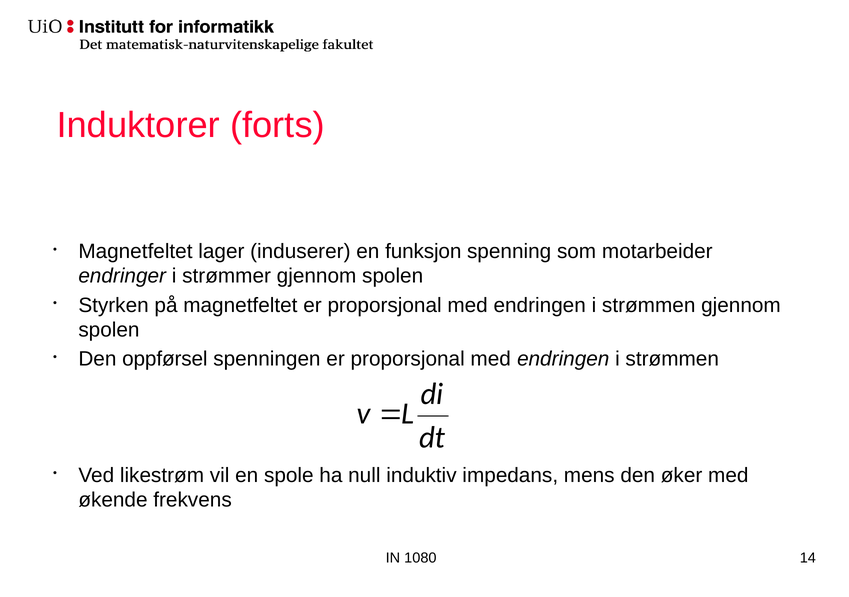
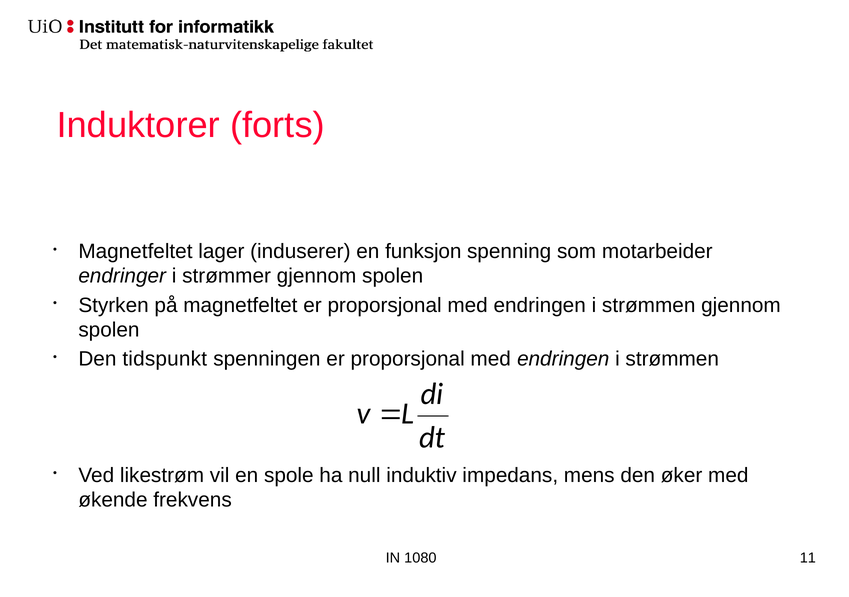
oppførsel: oppførsel -> tidspunkt
14: 14 -> 11
